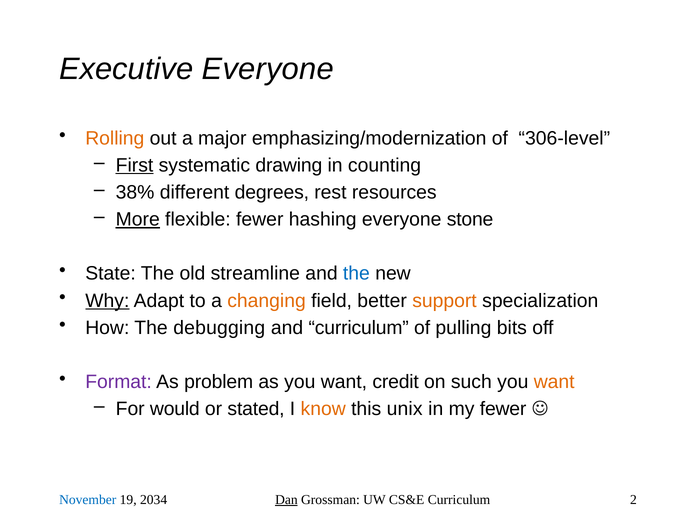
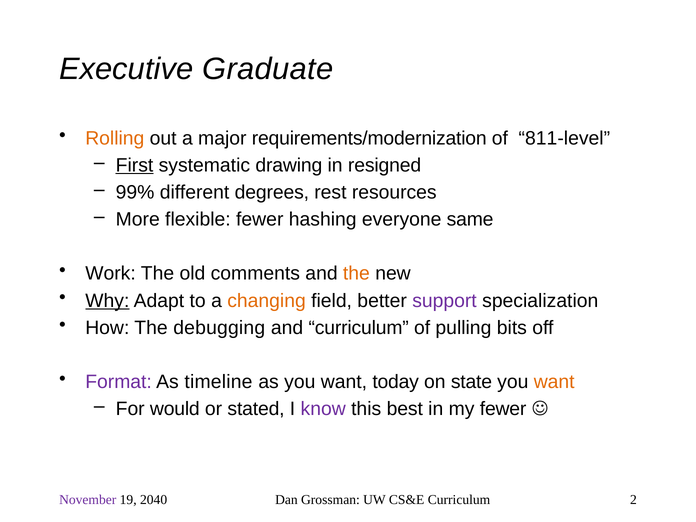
Executive Everyone: Everyone -> Graduate
emphasizing/modernization: emphasizing/modernization -> requirements/modernization
306-level: 306-level -> 811-level
counting: counting -> resigned
38%: 38% -> 99%
More underline: present -> none
stone: stone -> same
State: State -> Work
streamline: streamline -> comments
the at (356, 274) colour: blue -> orange
support colour: orange -> purple
problem: problem -> timeline
credit: credit -> today
such: such -> state
know colour: orange -> purple
unix: unix -> best
November colour: blue -> purple
2034: 2034 -> 2040
Dan underline: present -> none
